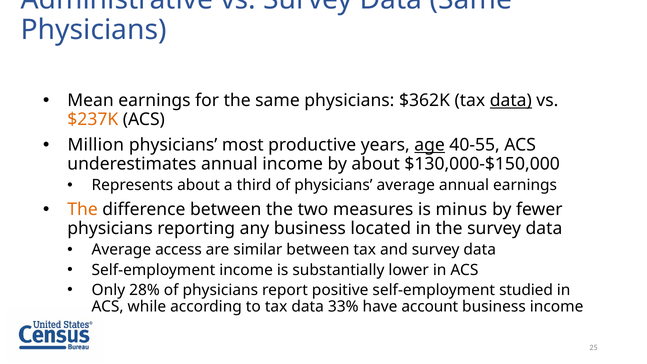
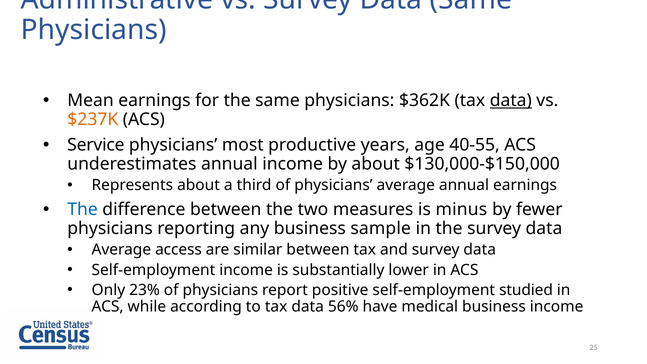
Million: Million -> Service
age underline: present -> none
The at (83, 210) colour: orange -> blue
located: located -> sample
28%: 28% -> 23%
33%: 33% -> 56%
account: account -> medical
